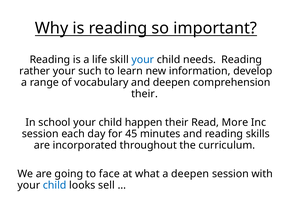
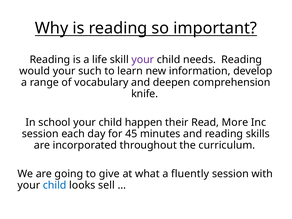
your at (143, 60) colour: blue -> purple
rather: rather -> would
their at (145, 94): their -> knife
face: face -> give
a deepen: deepen -> fluently
